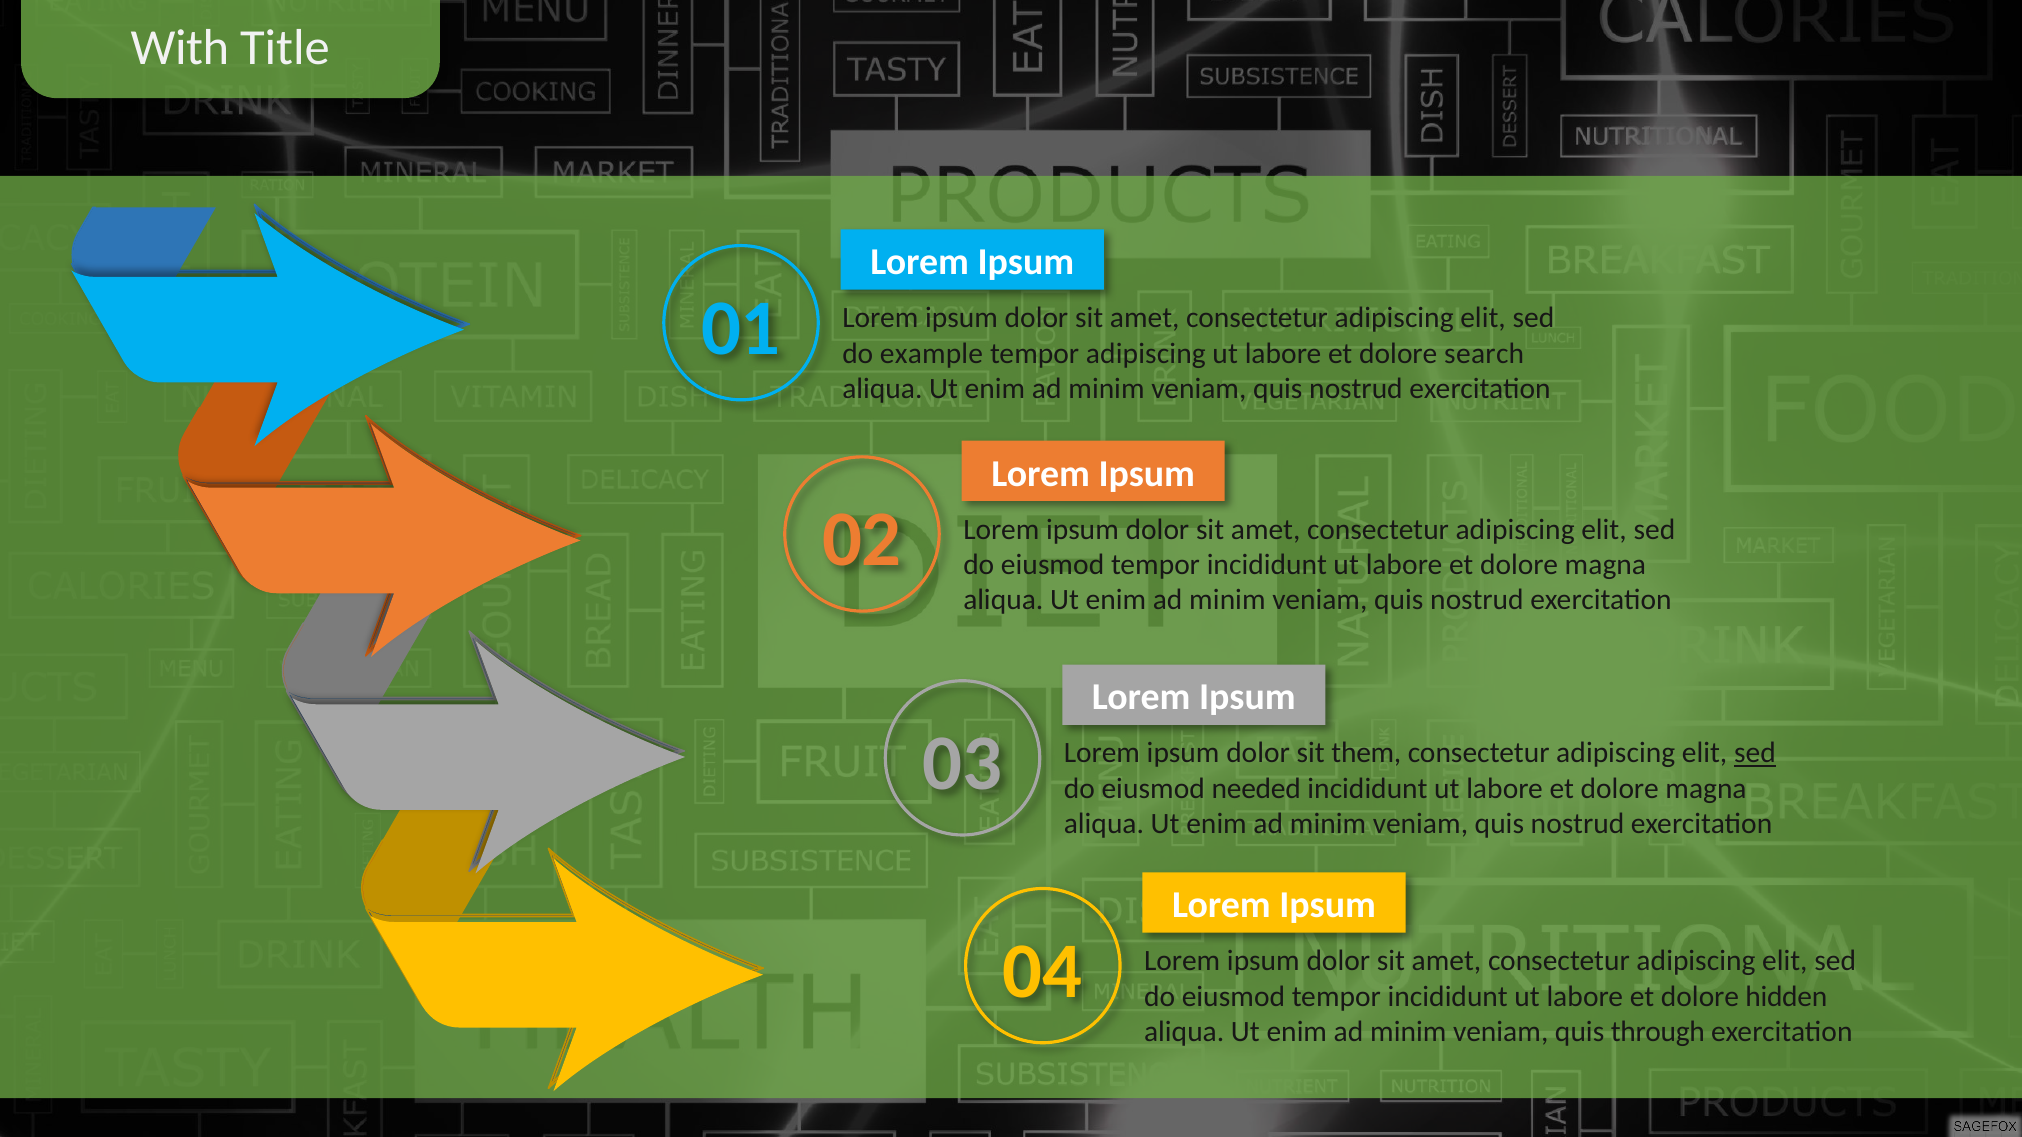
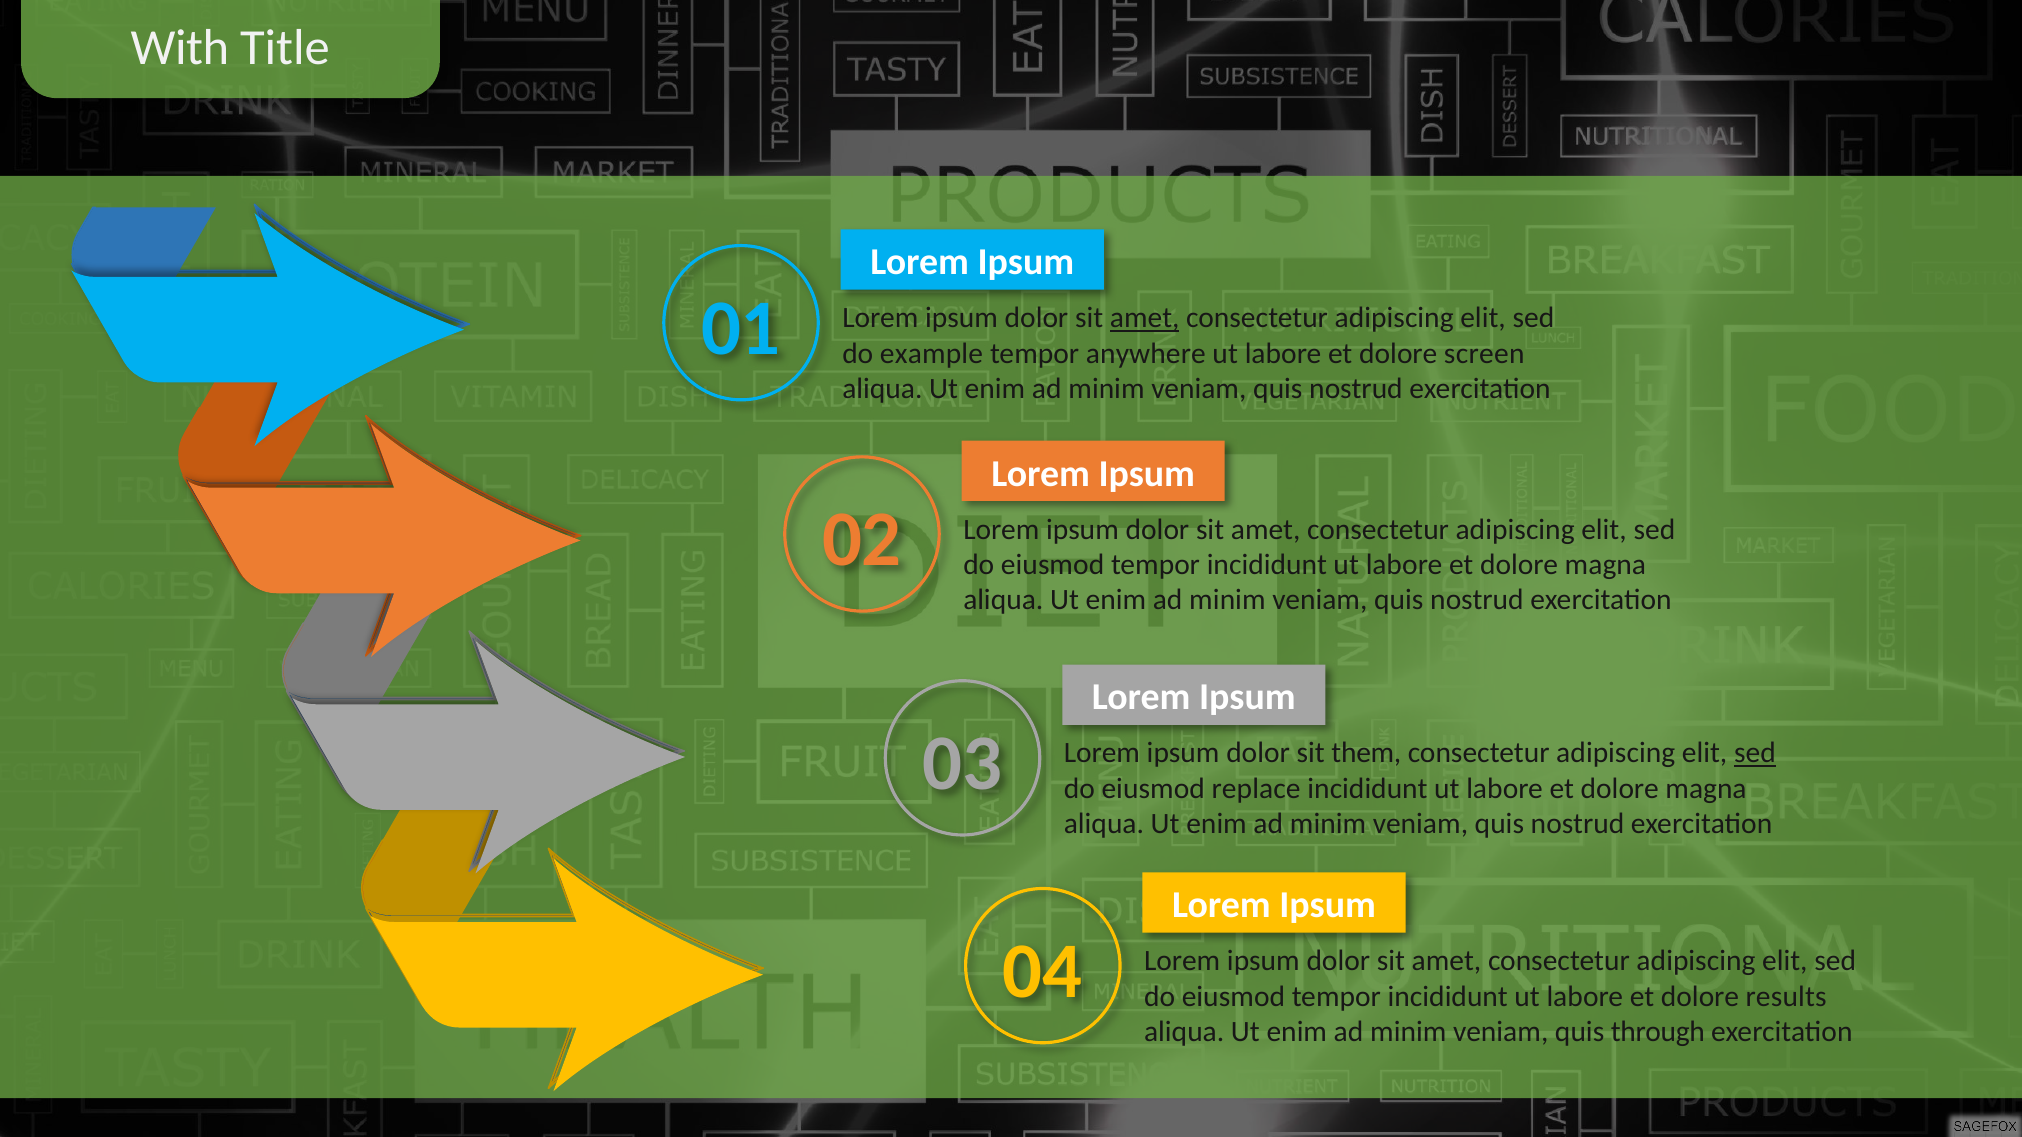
amet at (1145, 318) underline: none -> present
tempor adipiscing: adipiscing -> anywhere
search: search -> screen
needed: needed -> replace
hidden: hidden -> results
